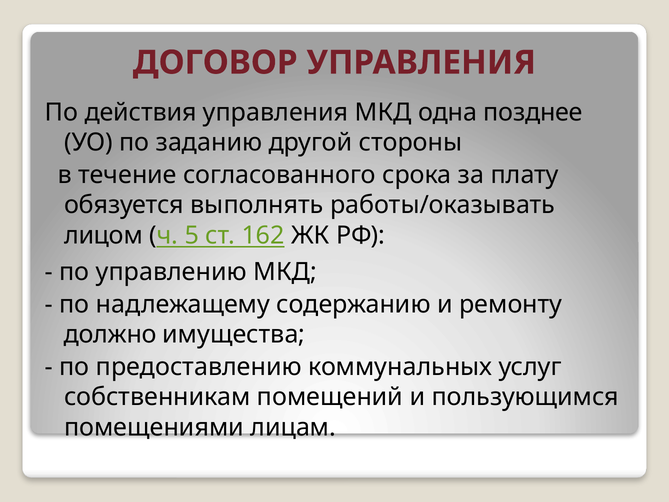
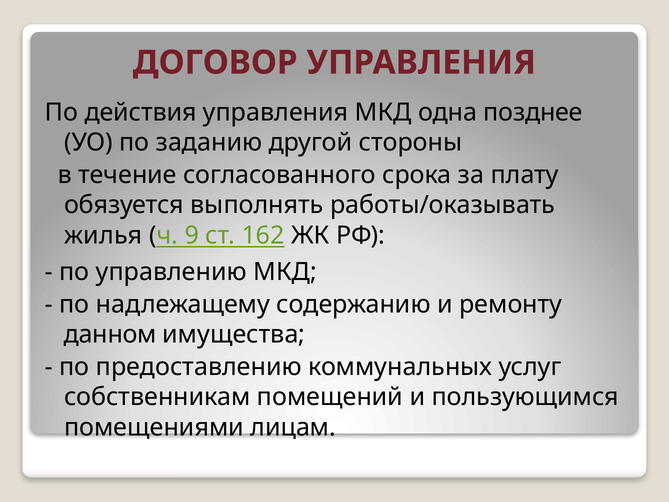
лицом: лицом -> жилья
5: 5 -> 9
должно: должно -> данном
